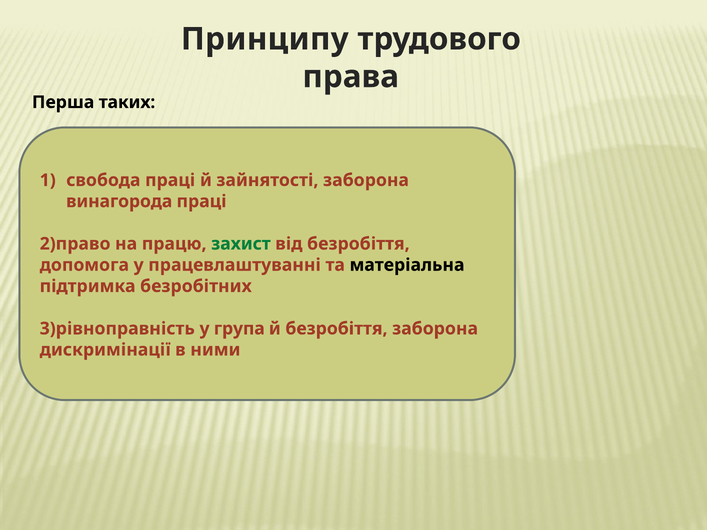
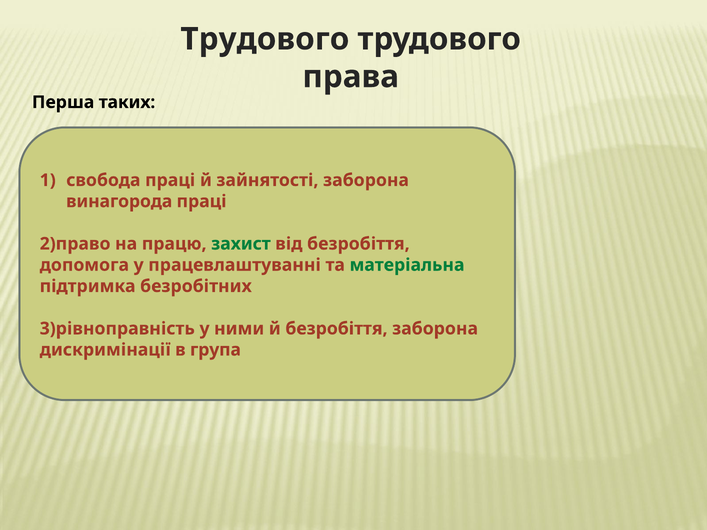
Принципу at (265, 39): Принципу -> Трудового
матеріальна colour: black -> green
група: група -> ними
ними: ними -> група
